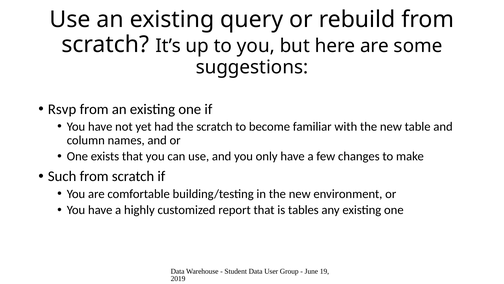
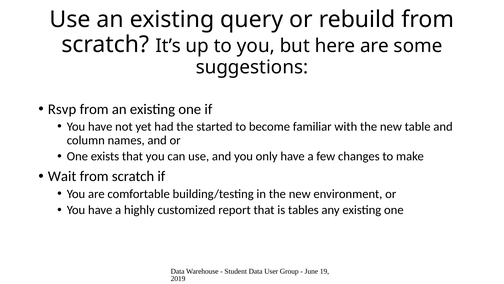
the scratch: scratch -> started
Such: Such -> Wait
